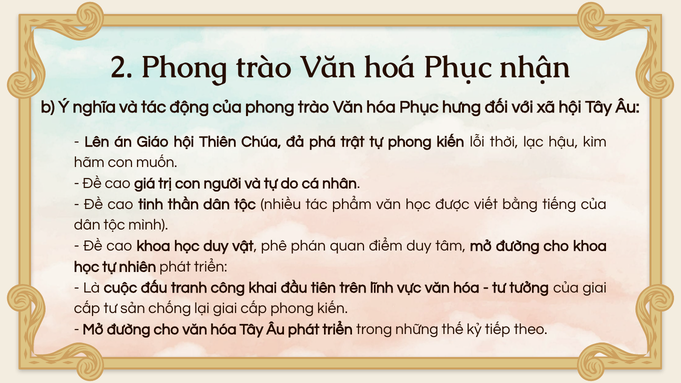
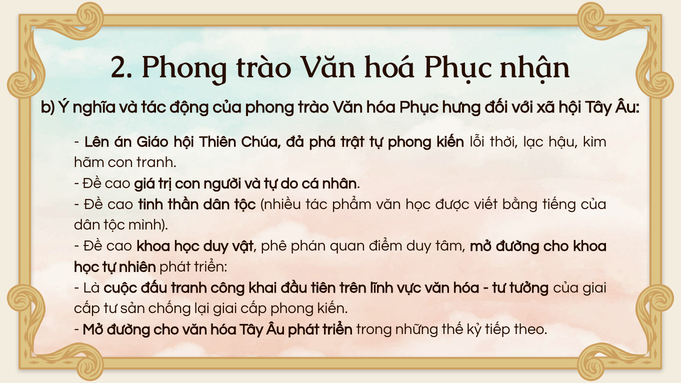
con muốn: muốn -> tranh
